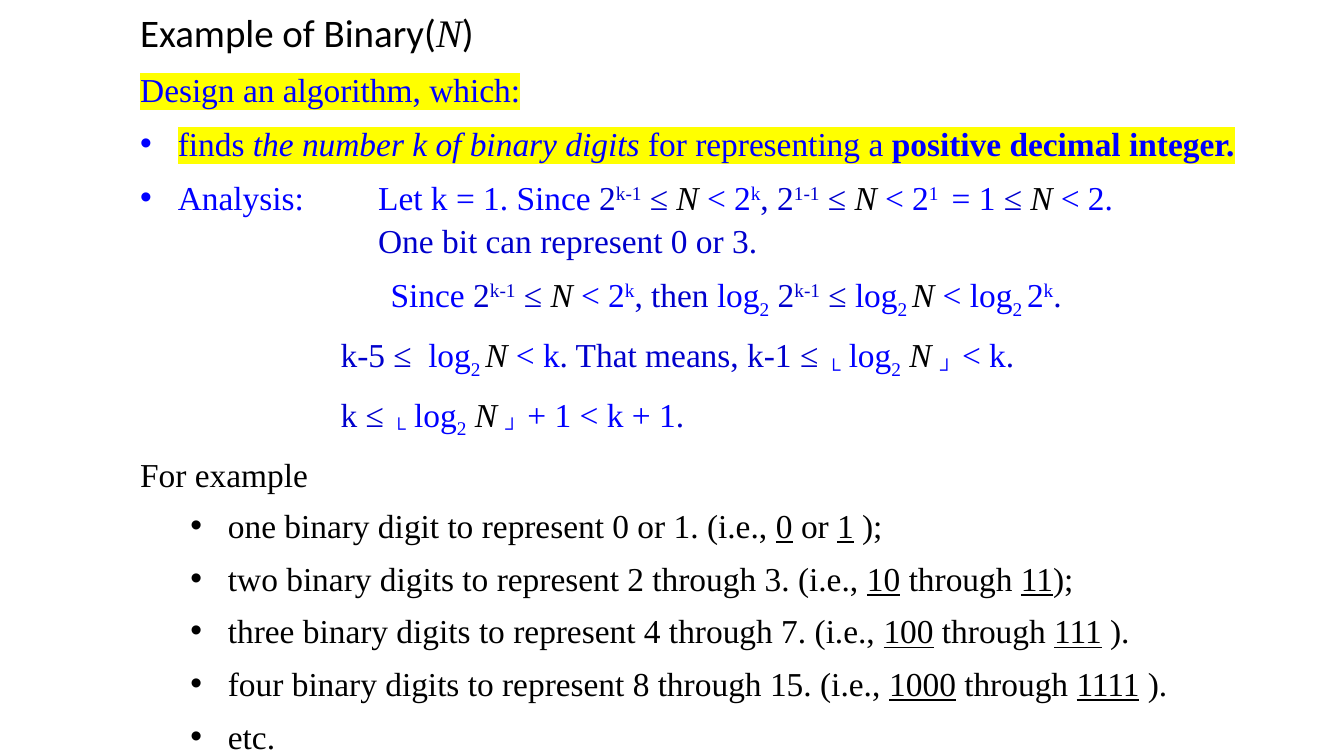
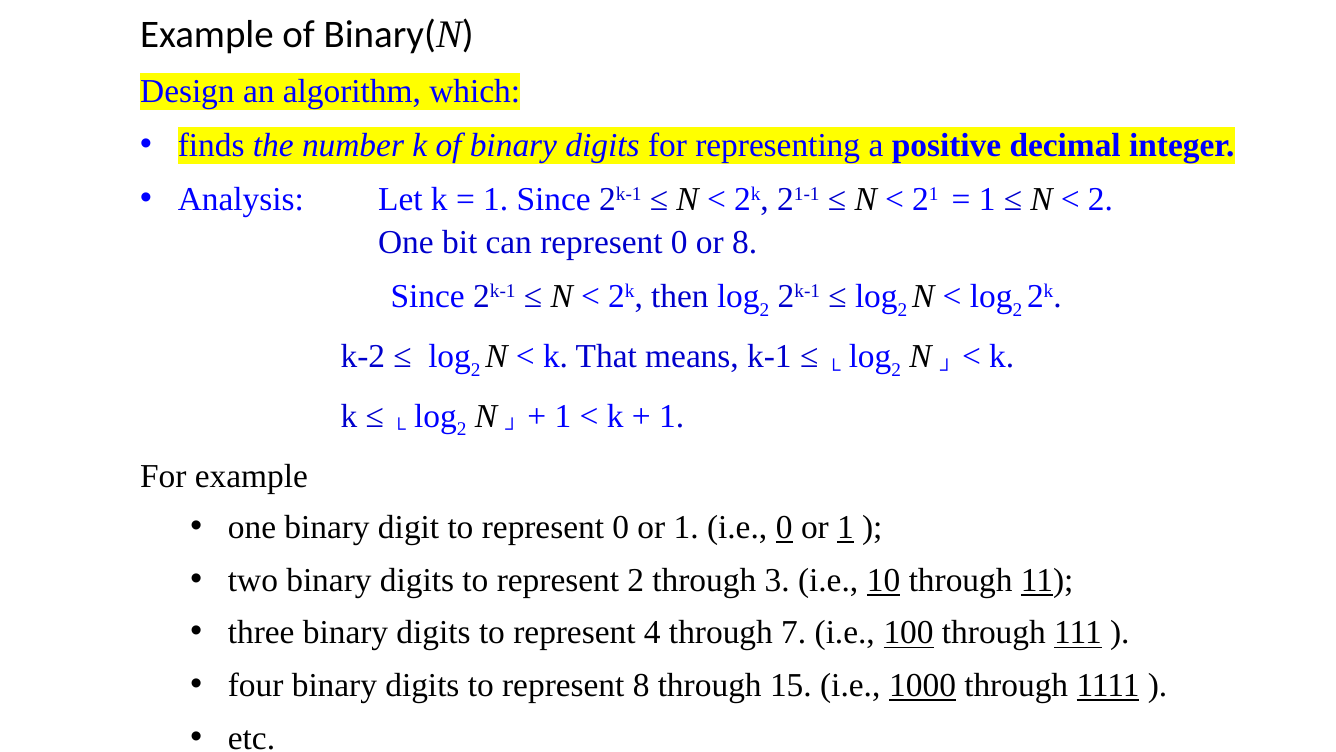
or 3: 3 -> 8
k-5: k-5 -> k-2
